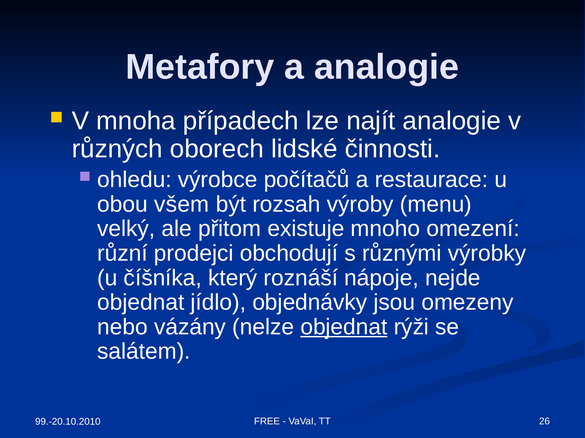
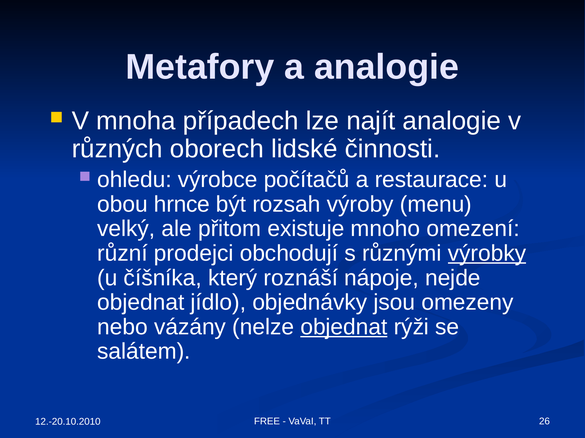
všem: všem -> hrnce
výrobky underline: none -> present
99.-20.10.2010: 99.-20.10.2010 -> 12.-20.10.2010
